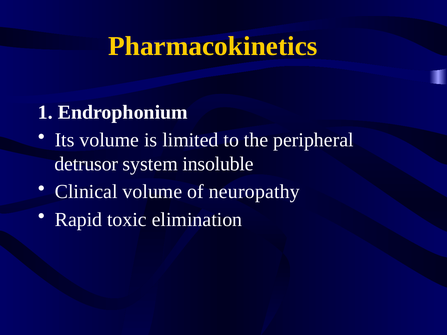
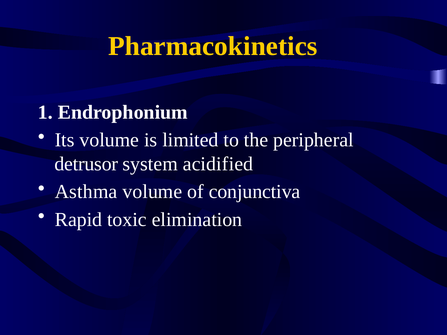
insoluble: insoluble -> acidified
Clinical: Clinical -> Asthma
neuropathy: neuropathy -> conjunctiva
